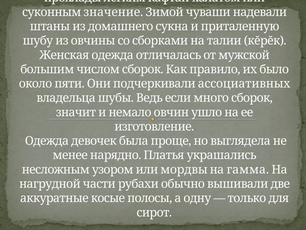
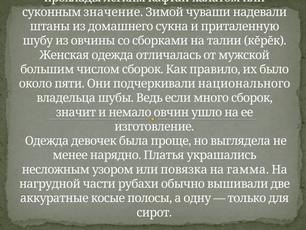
ассоциативных: ассоциативных -> национального
мордвы: мордвы -> повязка
